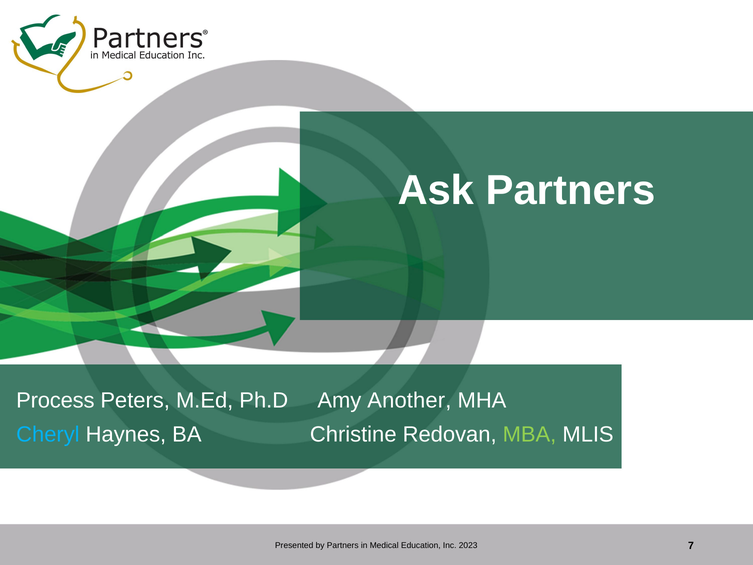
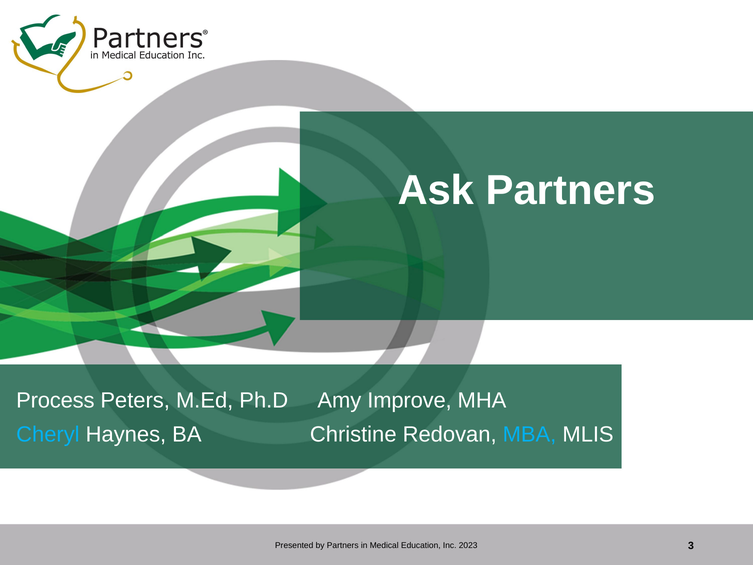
Another: Another -> Improve
MBA colour: light green -> light blue
7: 7 -> 3
